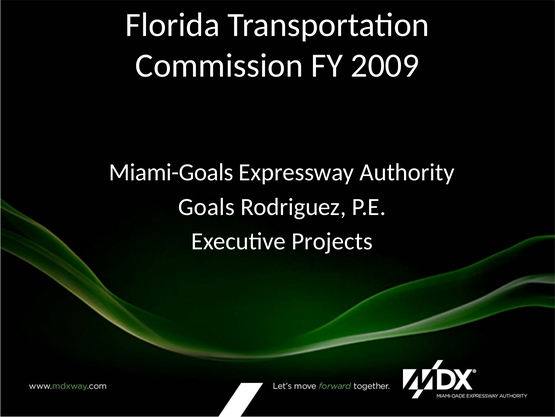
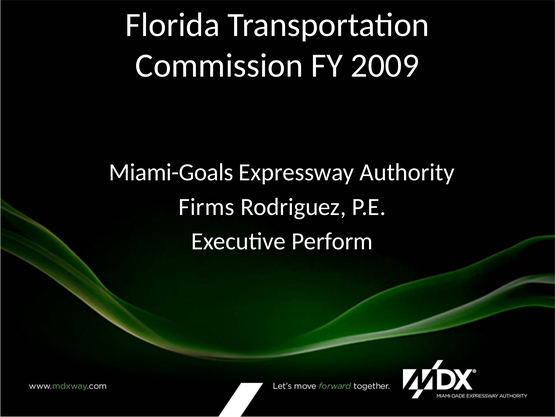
Goals: Goals -> Firms
Projects: Projects -> Perform
